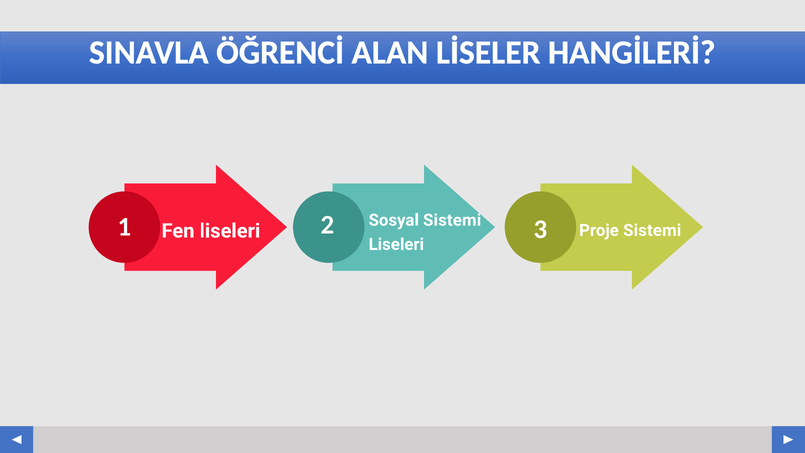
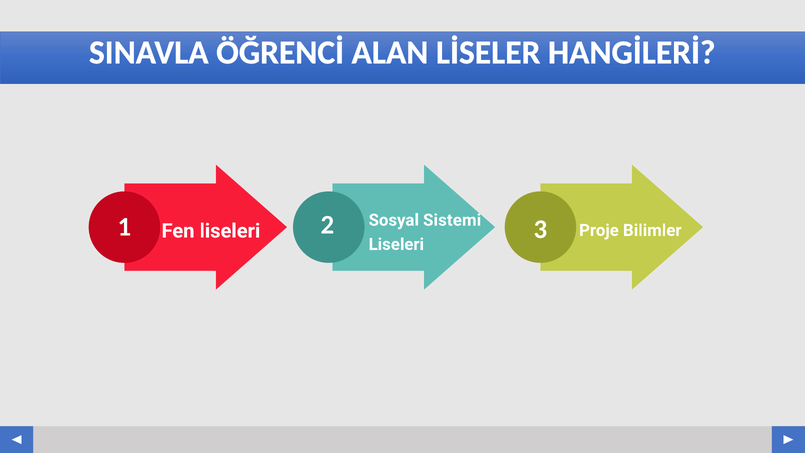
Proje Sistemi: Sistemi -> Bilimler
